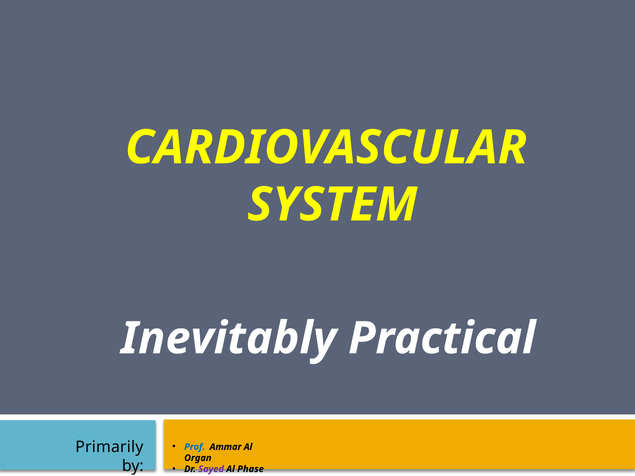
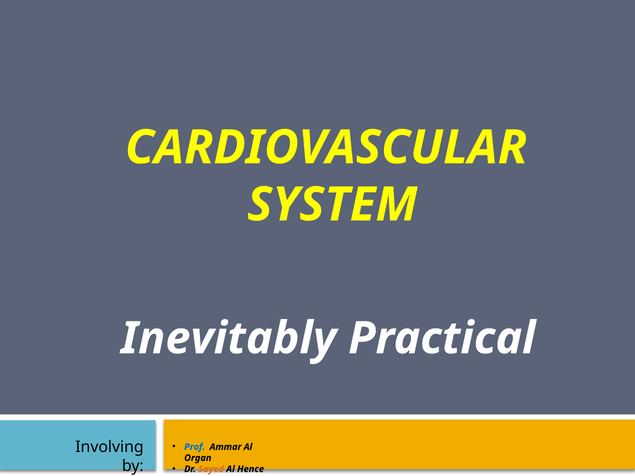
Primarily: Primarily -> Involving
Sayed colour: purple -> orange
Phase: Phase -> Hence
